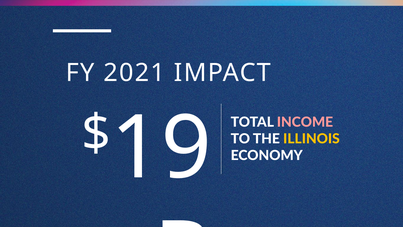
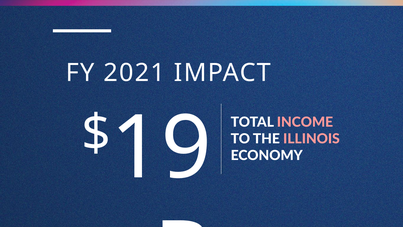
ILLINOIS colour: yellow -> pink
